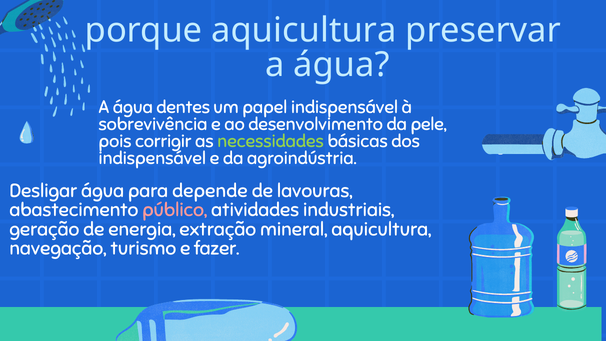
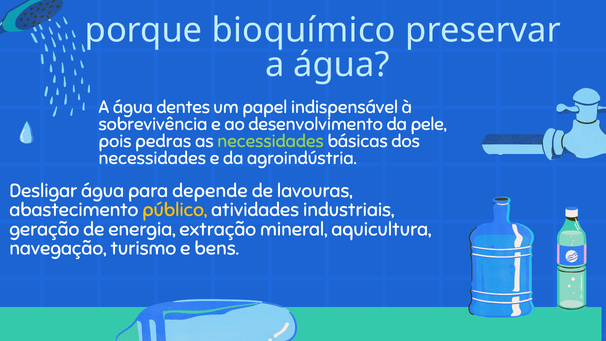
porque aquicultura: aquicultura -> bioquímico
corrigir: corrigir -> pedras
indispensável at (152, 158): indispensável -> necessidades
público colour: pink -> yellow
fazer: fazer -> bens
